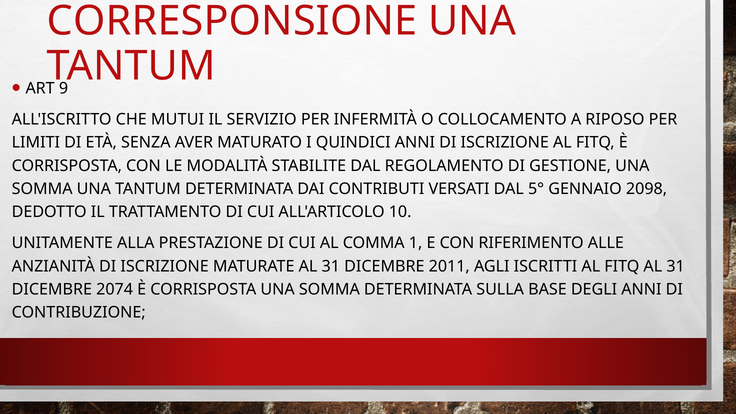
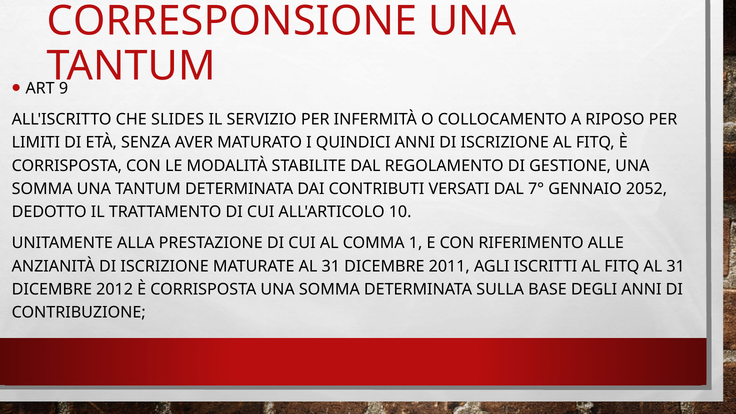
MUTUI: MUTUI -> SLIDES
5°: 5° -> 7°
2098: 2098 -> 2052
2074: 2074 -> 2012
